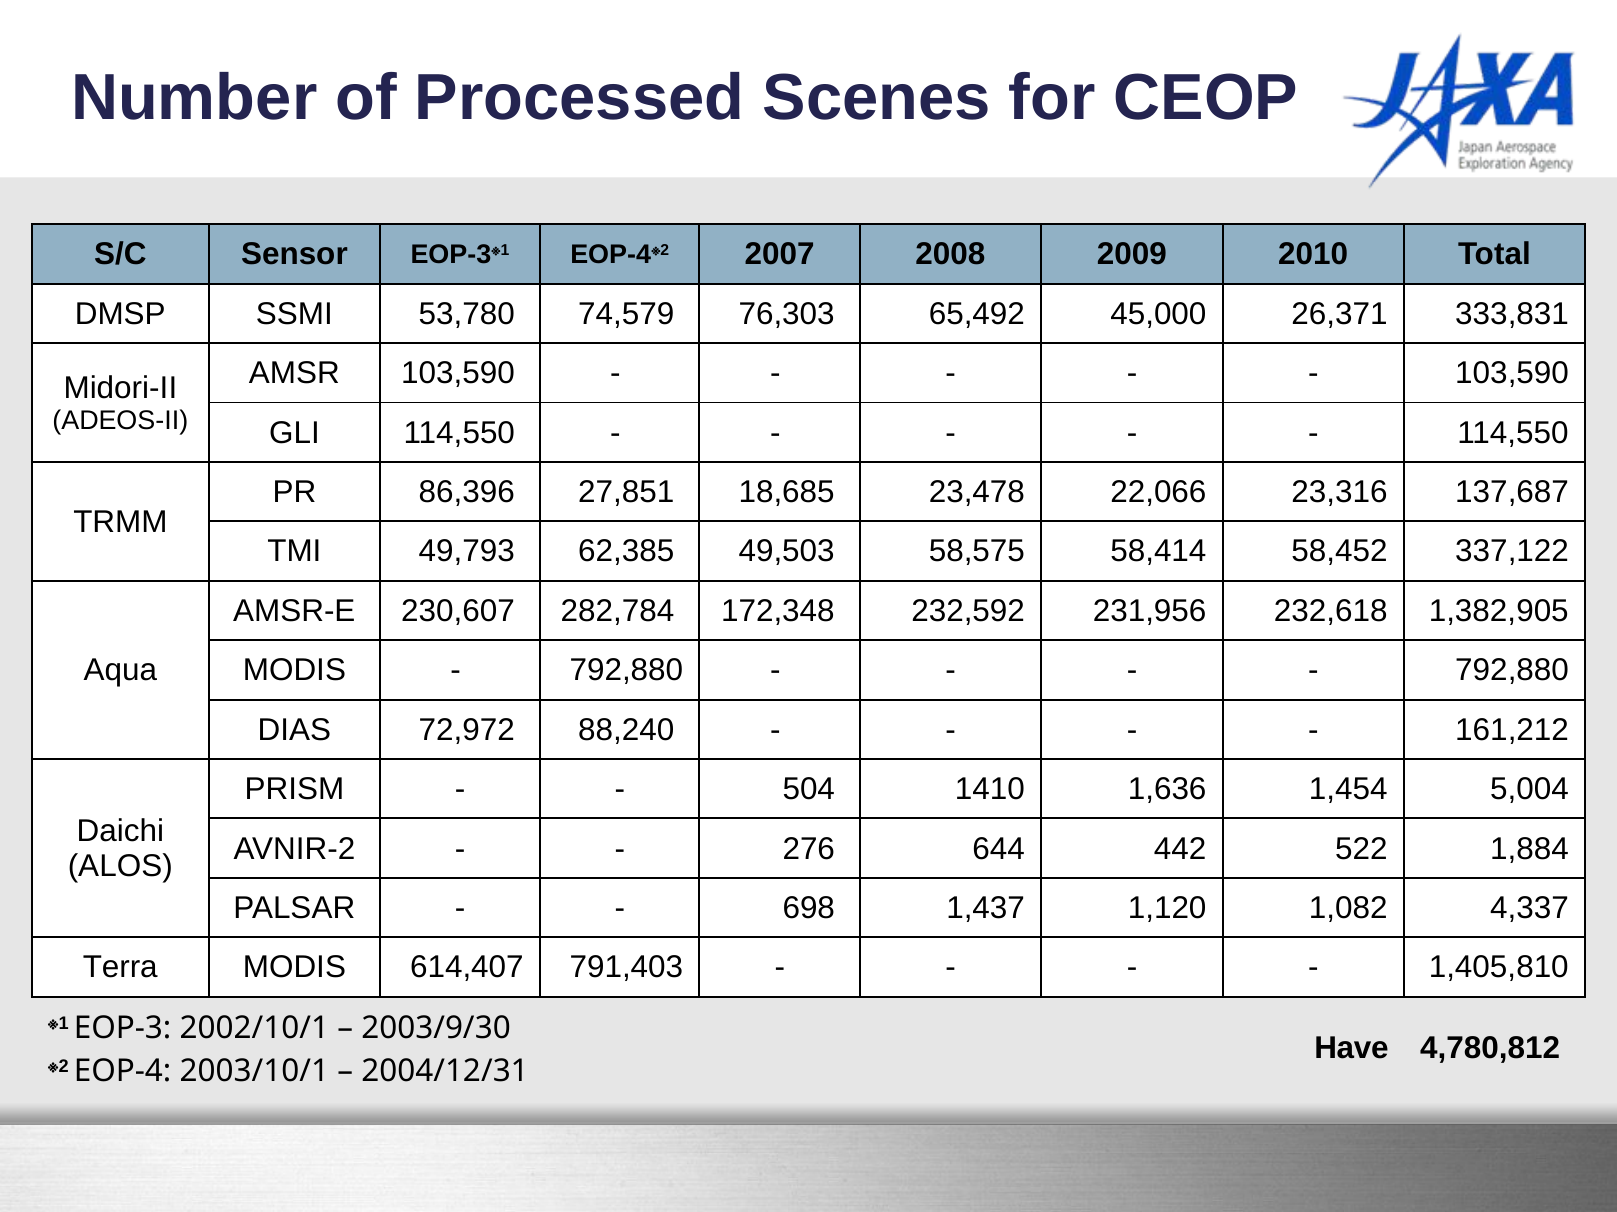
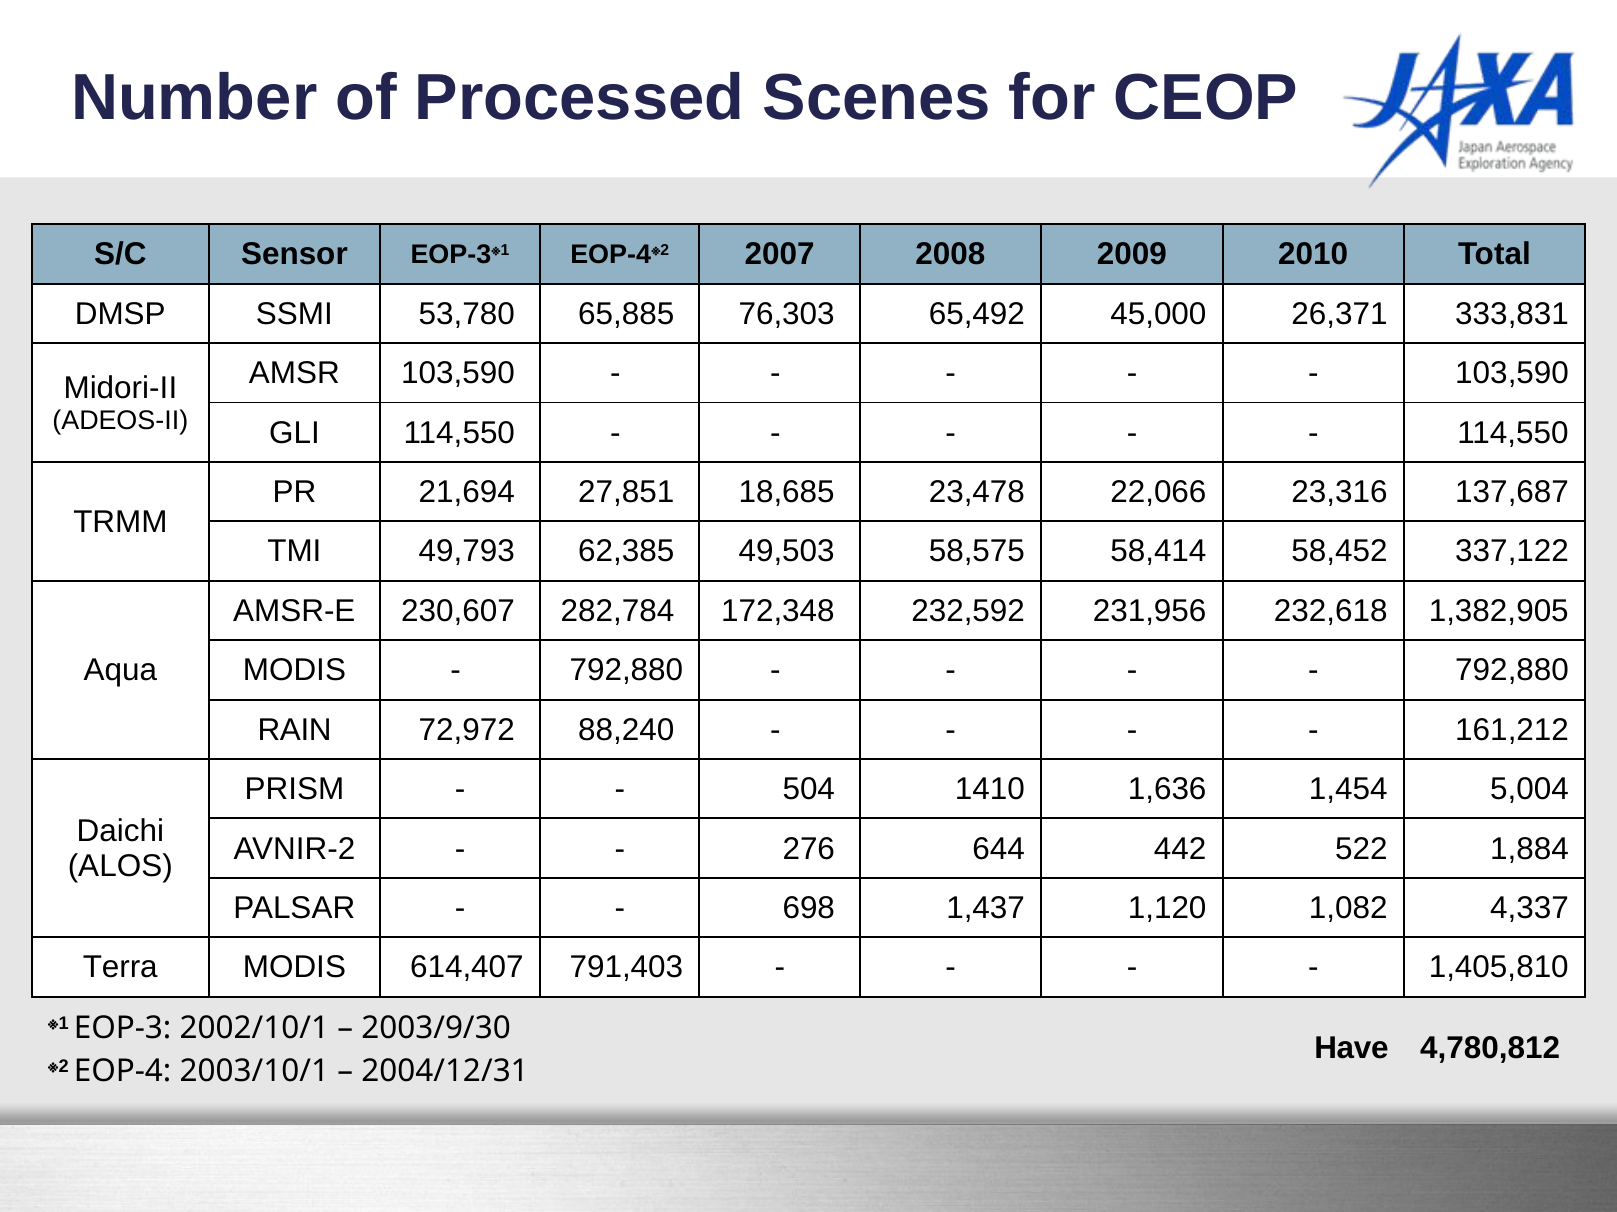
74,579: 74,579 -> 65,885
86,396: 86,396 -> 21,694
DIAS: DIAS -> RAIN
